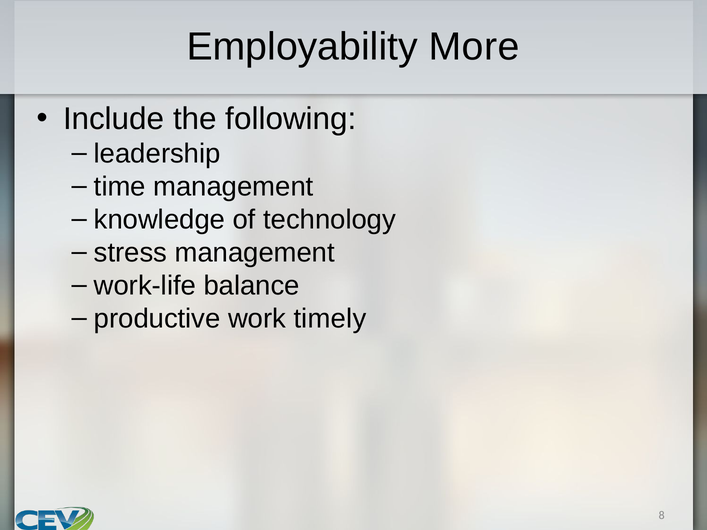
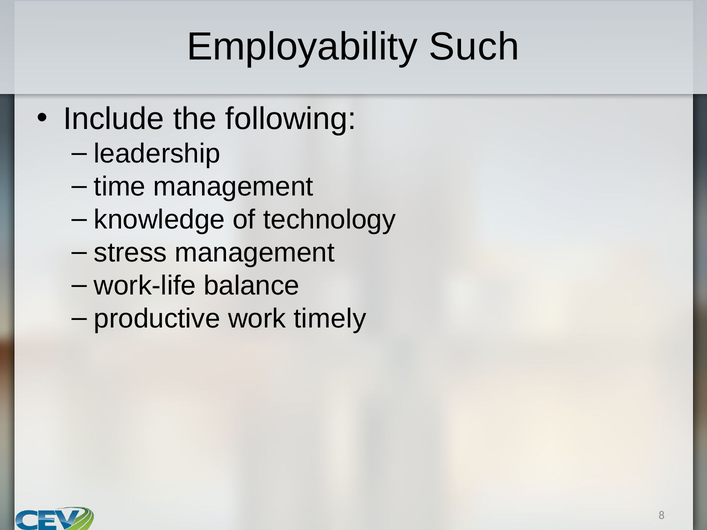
More: More -> Such
